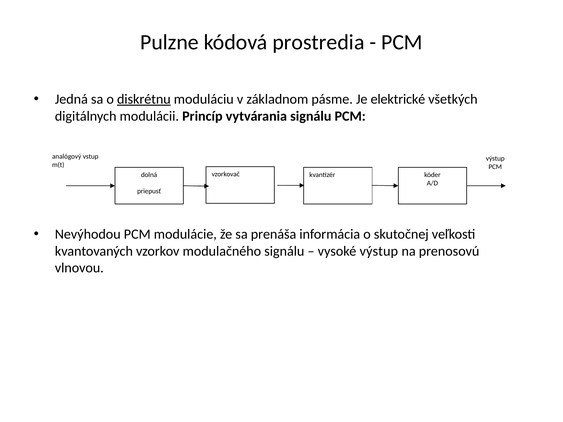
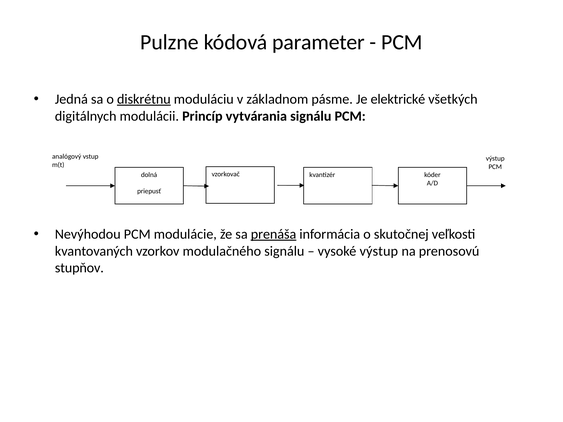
prostredia: prostredia -> parameter
prenáša underline: none -> present
vlnovou: vlnovou -> stupňov
